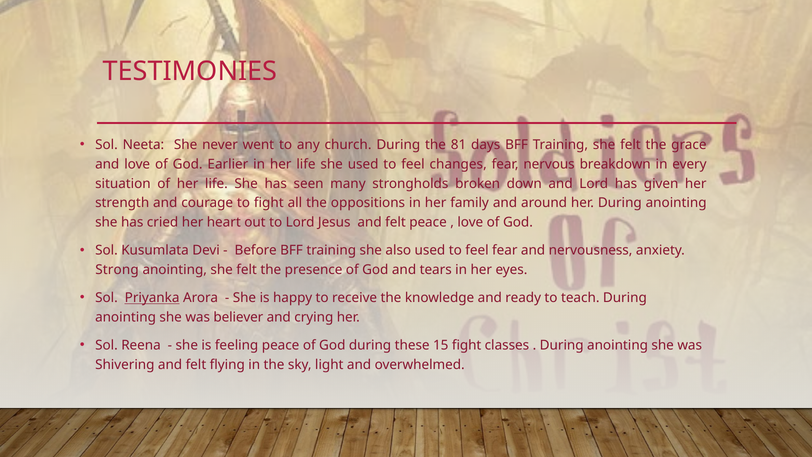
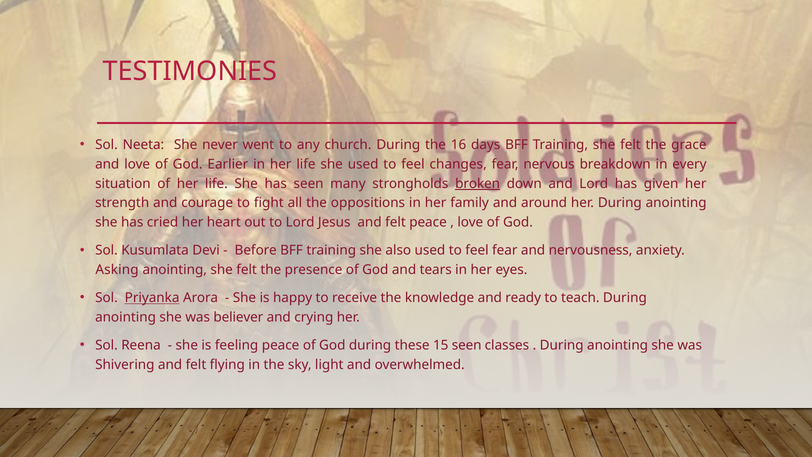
81: 81 -> 16
broken underline: none -> present
Strong: Strong -> Asking
15 fight: fight -> seen
